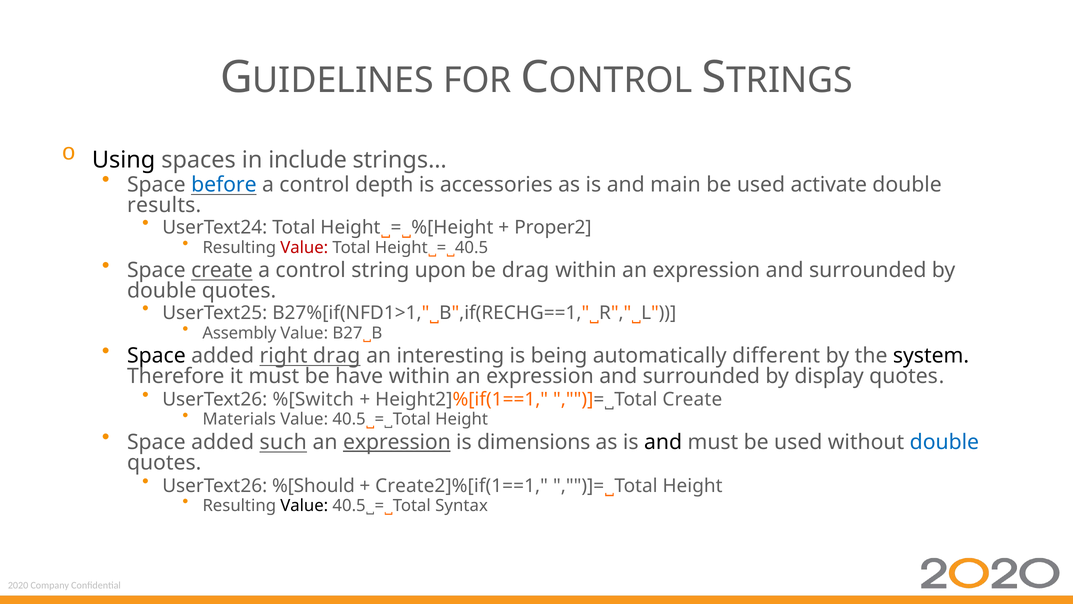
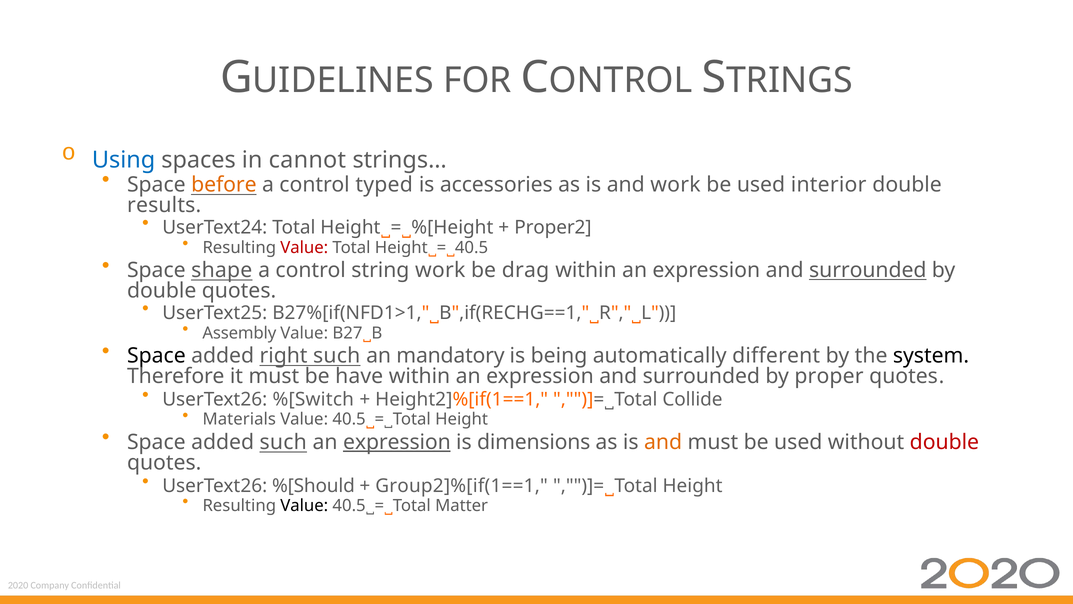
Using colour: black -> blue
include: include -> cannot
before colour: blue -> orange
depth: depth -> typed
and main: main -> work
activate: activate -> interior
Space create: create -> shape
string upon: upon -> work
surrounded at (868, 270) underline: none -> present
right drag: drag -> such
interesting: interesting -> mandatory
display: display -> proper
,"")]=˽Total Create: Create -> Collide
and at (663, 442) colour: black -> orange
double at (944, 442) colour: blue -> red
Create2]%[if(1==1: Create2]%[if(1==1 -> Group2]%[if(1==1
Syntax: Syntax -> Matter
